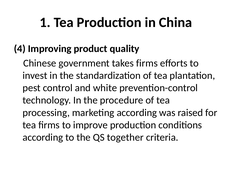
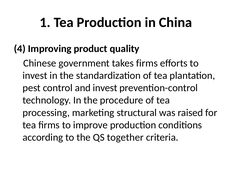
and white: white -> invest
marketing according: according -> structural
